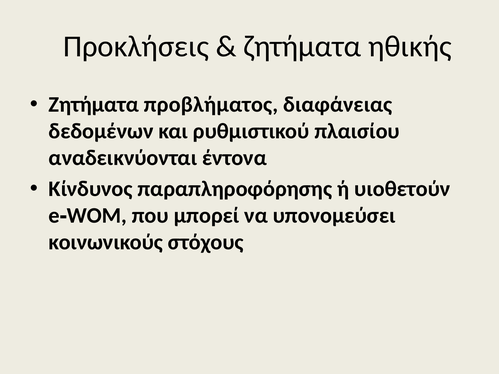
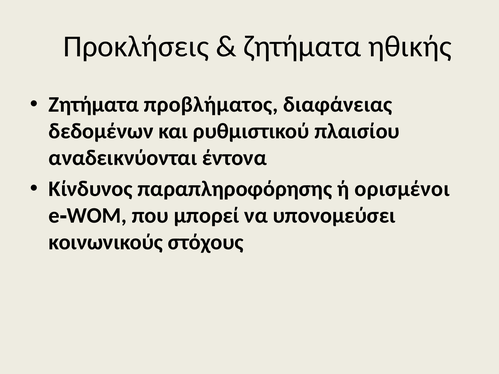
υιοθετούν: υιοθετούν -> ορισμένοι
